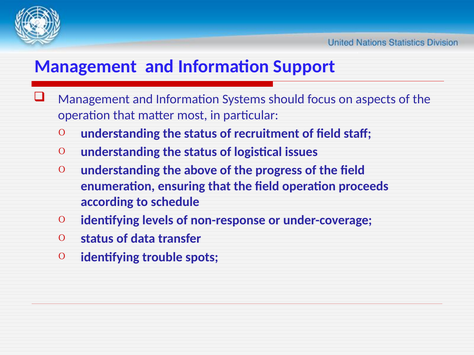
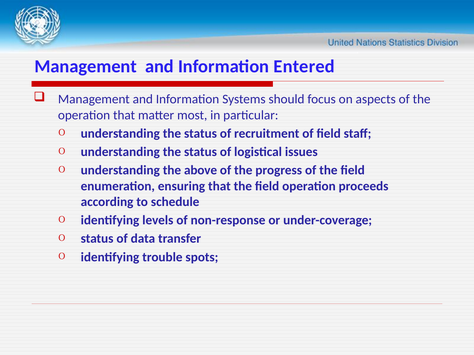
Support: Support -> Entered
